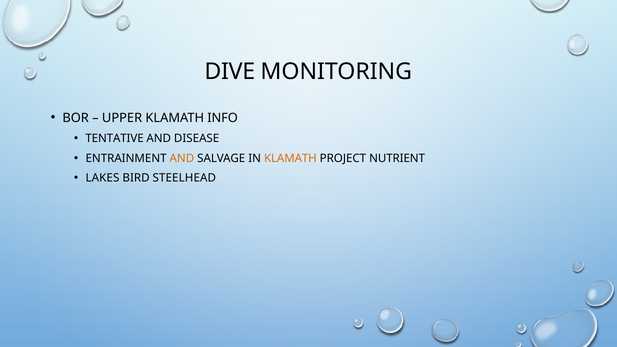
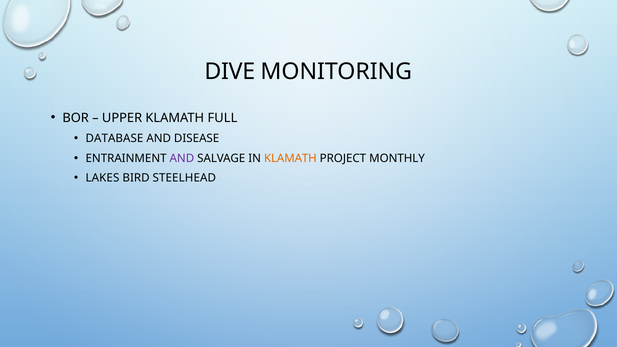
INFO: INFO -> FULL
TENTATIVE: TENTATIVE -> DATABASE
AND at (182, 158) colour: orange -> purple
NUTRIENT: NUTRIENT -> MONTHLY
